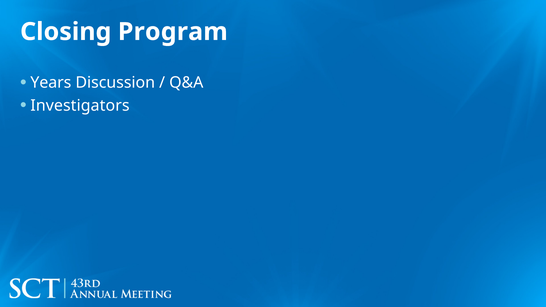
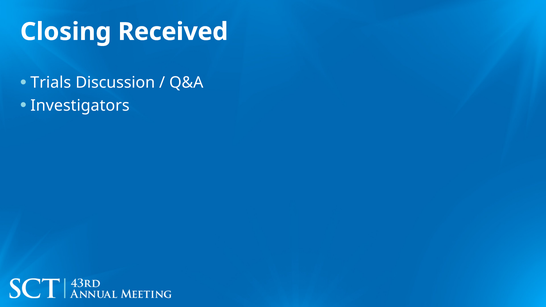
Program: Program -> Received
Years: Years -> Trials
